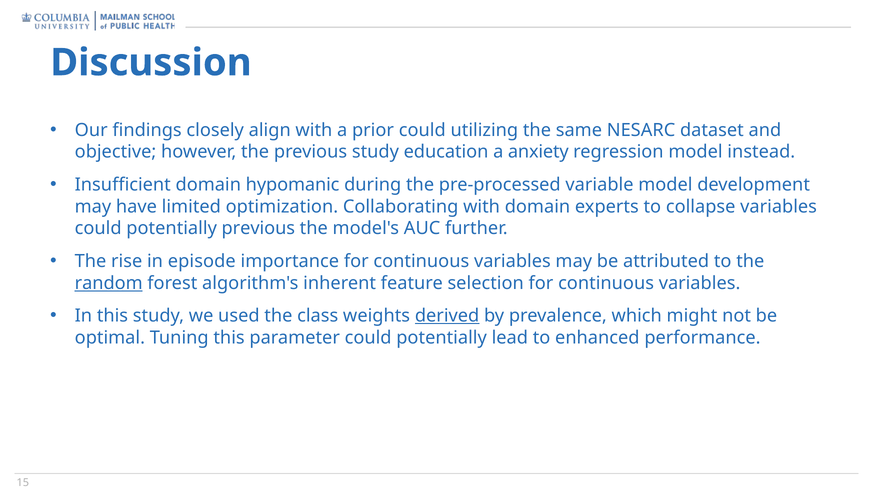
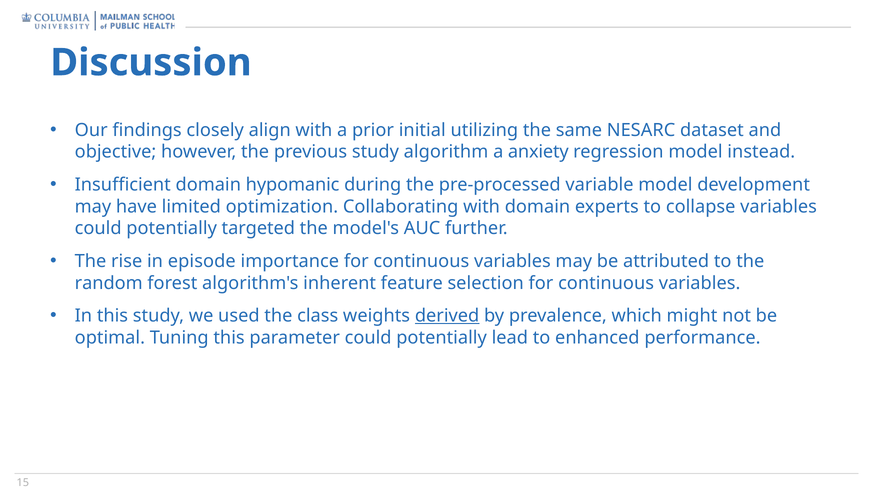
prior could: could -> initial
education: education -> algorithm
potentially previous: previous -> targeted
random underline: present -> none
